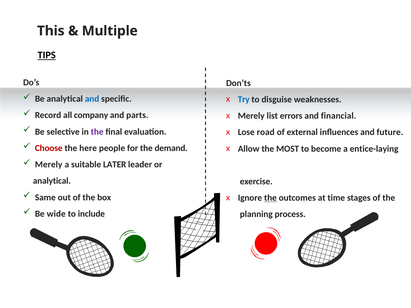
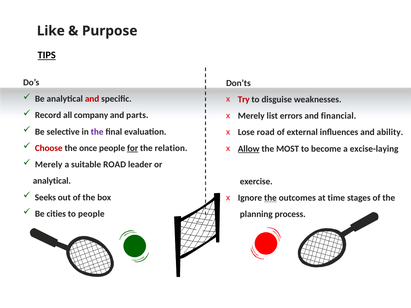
This: This -> Like
Multiple: Multiple -> Purpose
and at (92, 99) colour: blue -> red
Try colour: blue -> red
future: future -> ability
here: here -> once
for underline: none -> present
demand: demand -> relation
Allow underline: none -> present
entice-laying: entice-laying -> excise-laying
suitable LATER: LATER -> ROAD
Same: Same -> Seeks
wide: wide -> cities
to include: include -> people
